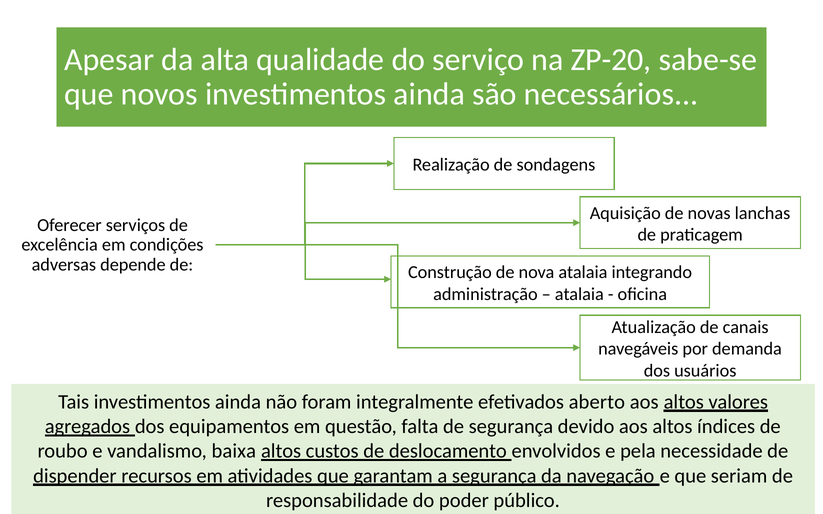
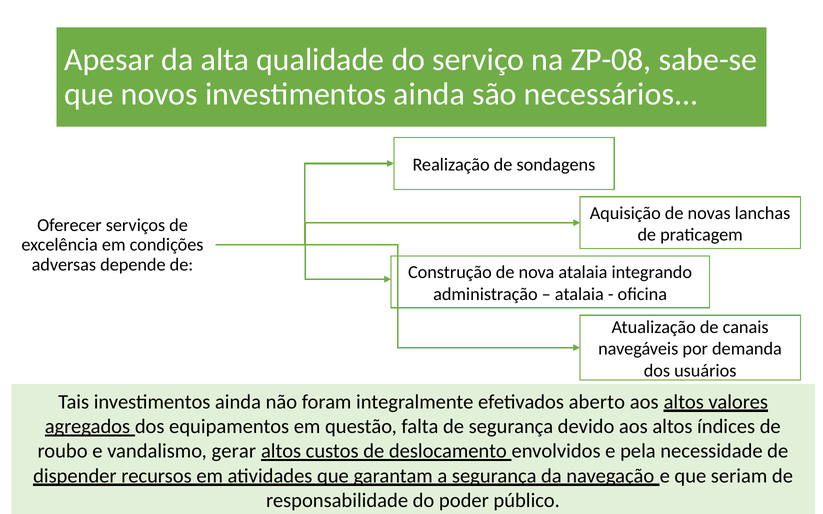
ZP-20: ZP-20 -> ZP-08
baixa: baixa -> gerar
